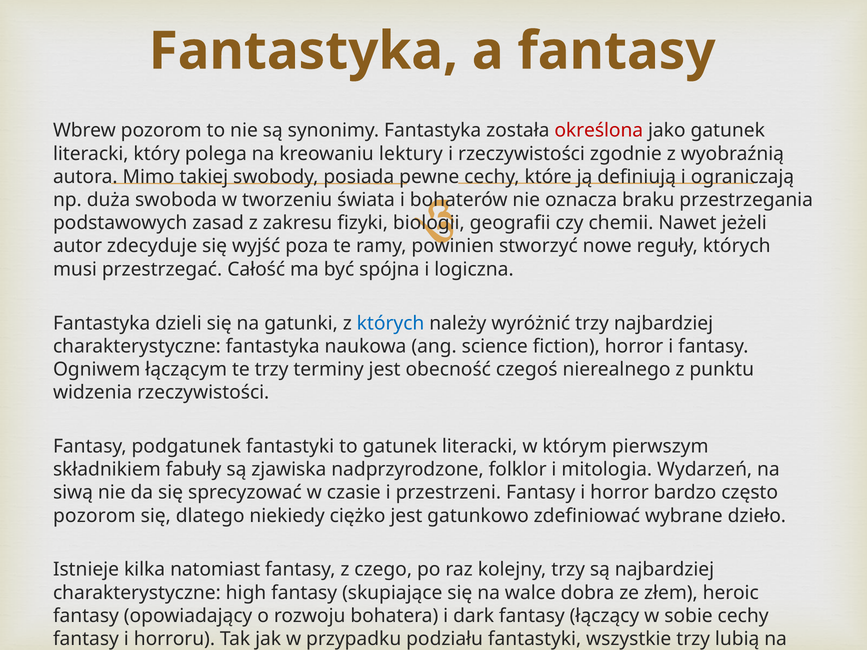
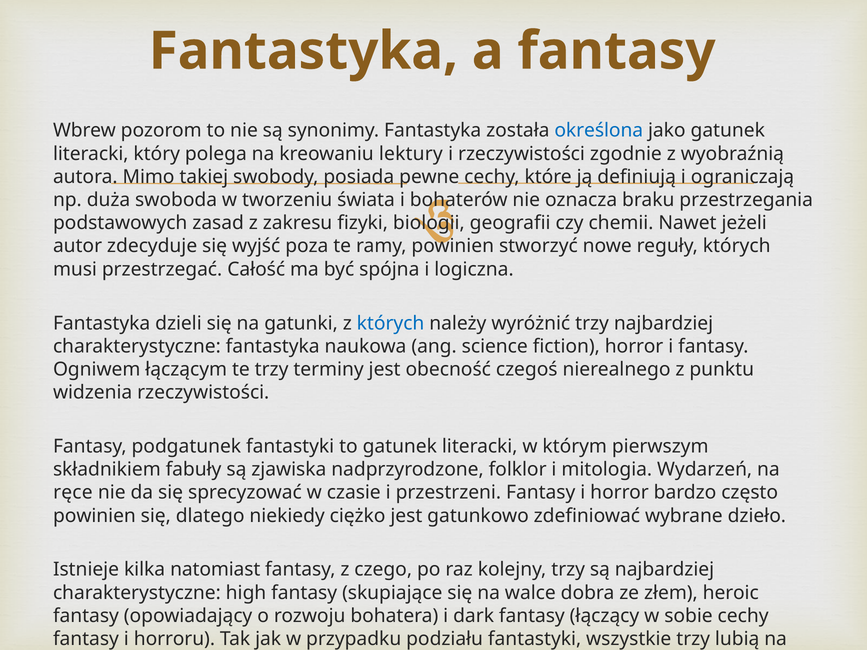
określona colour: red -> blue
siwą: siwą -> ręce
pozorom at (94, 516): pozorom -> powinien
